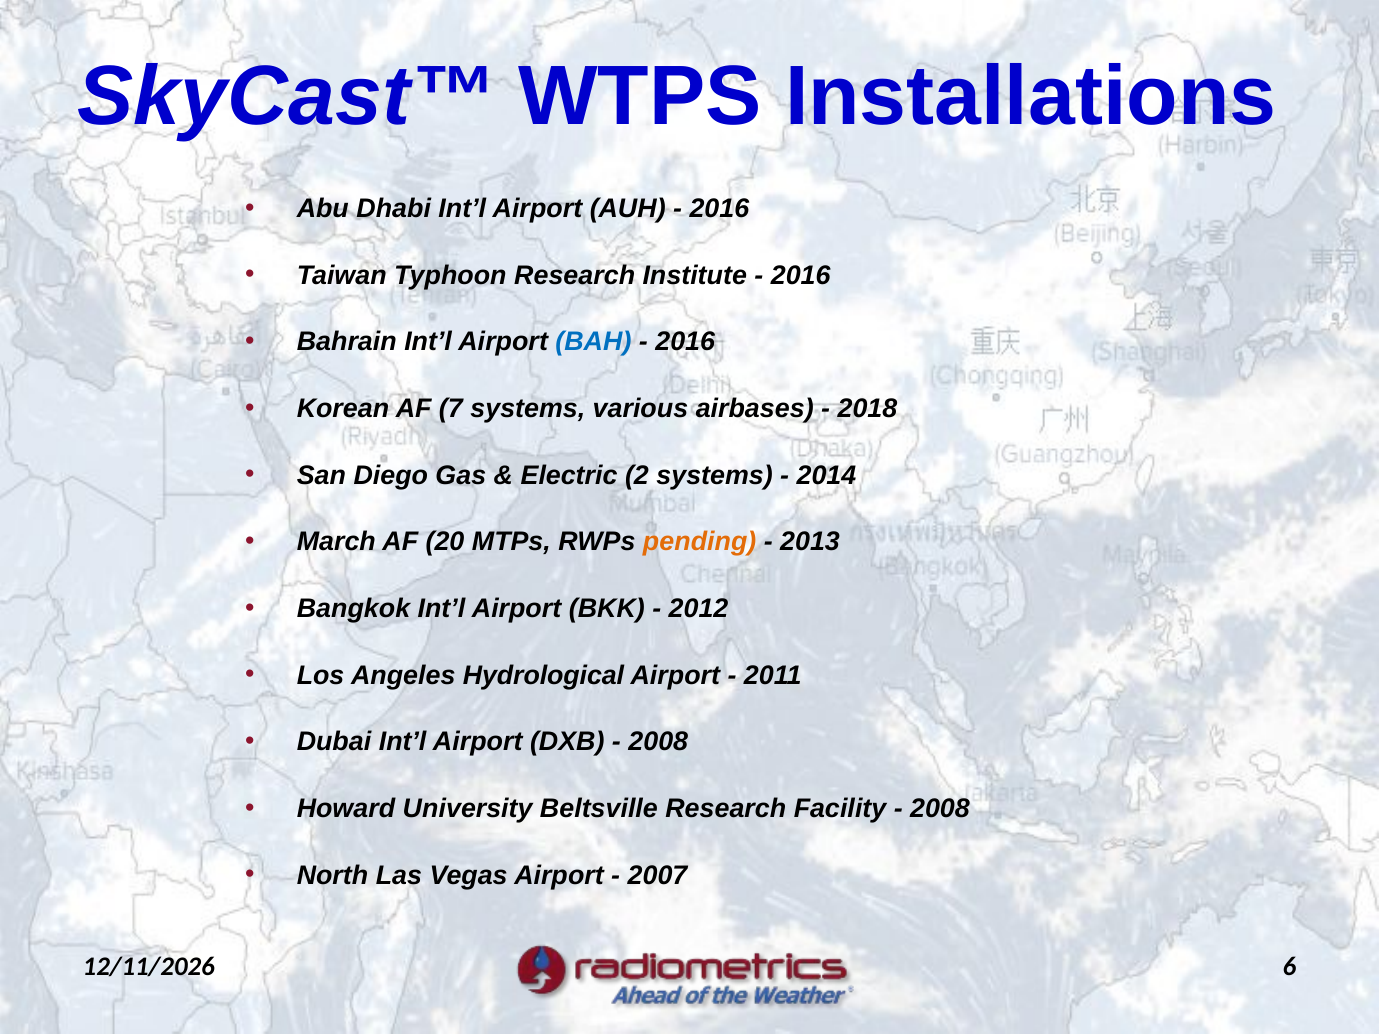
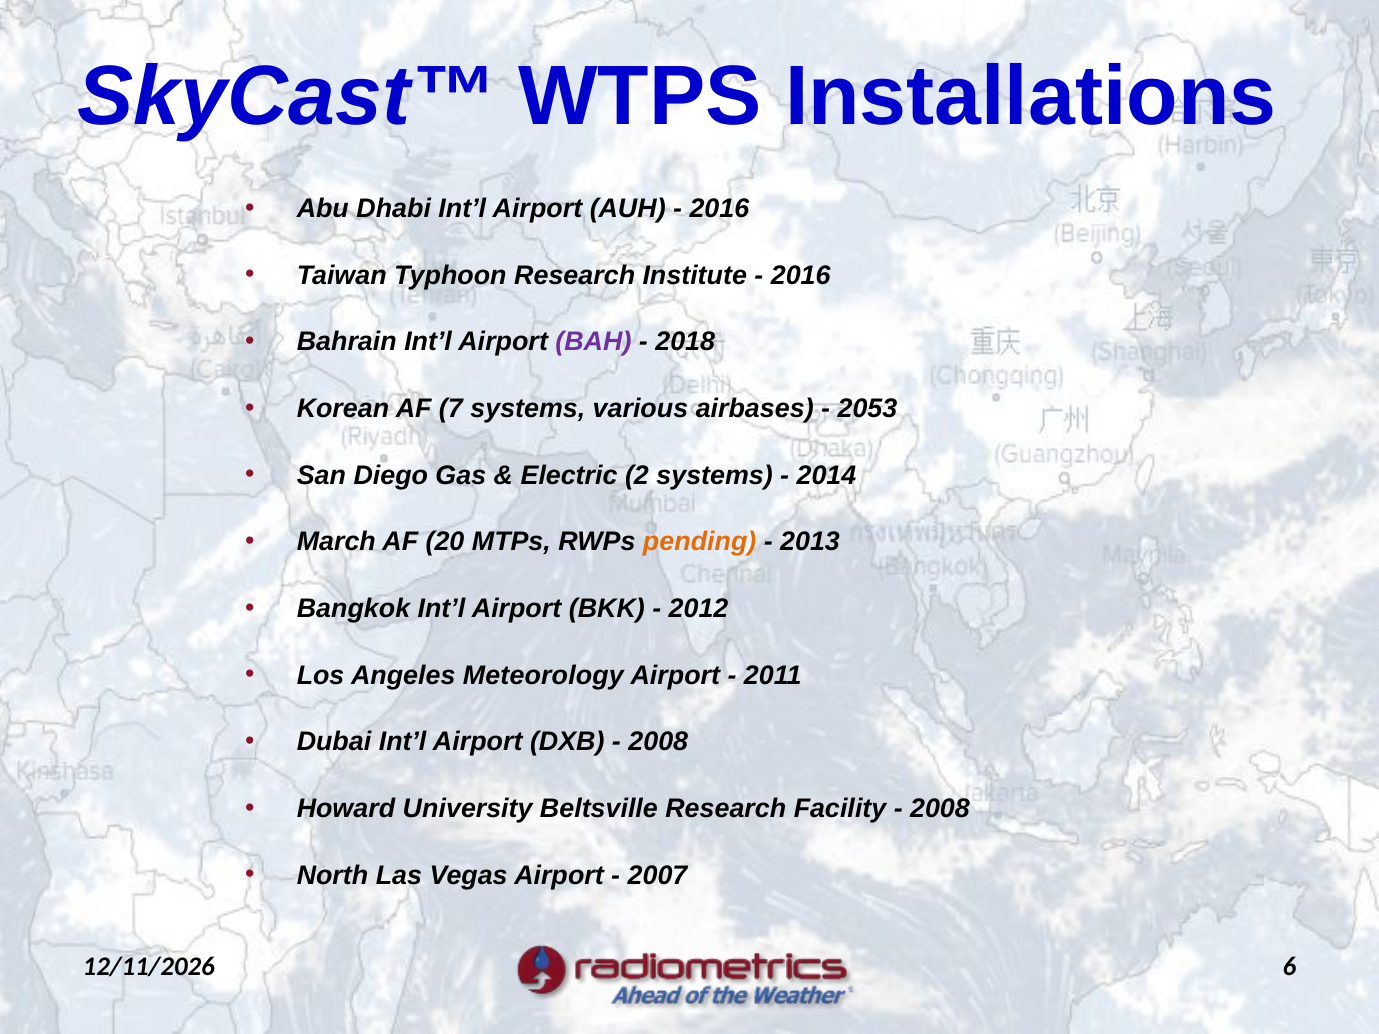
BAH colour: blue -> purple
2016 at (685, 342): 2016 -> 2018
2018: 2018 -> 2053
Hydrological: Hydrological -> Meteorology
